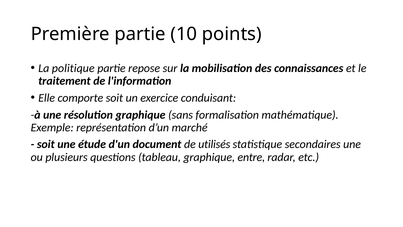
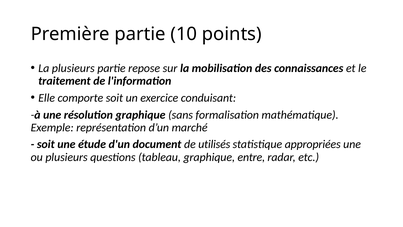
La politique: politique -> plusieurs
secondaires: secondaires -> appropriées
